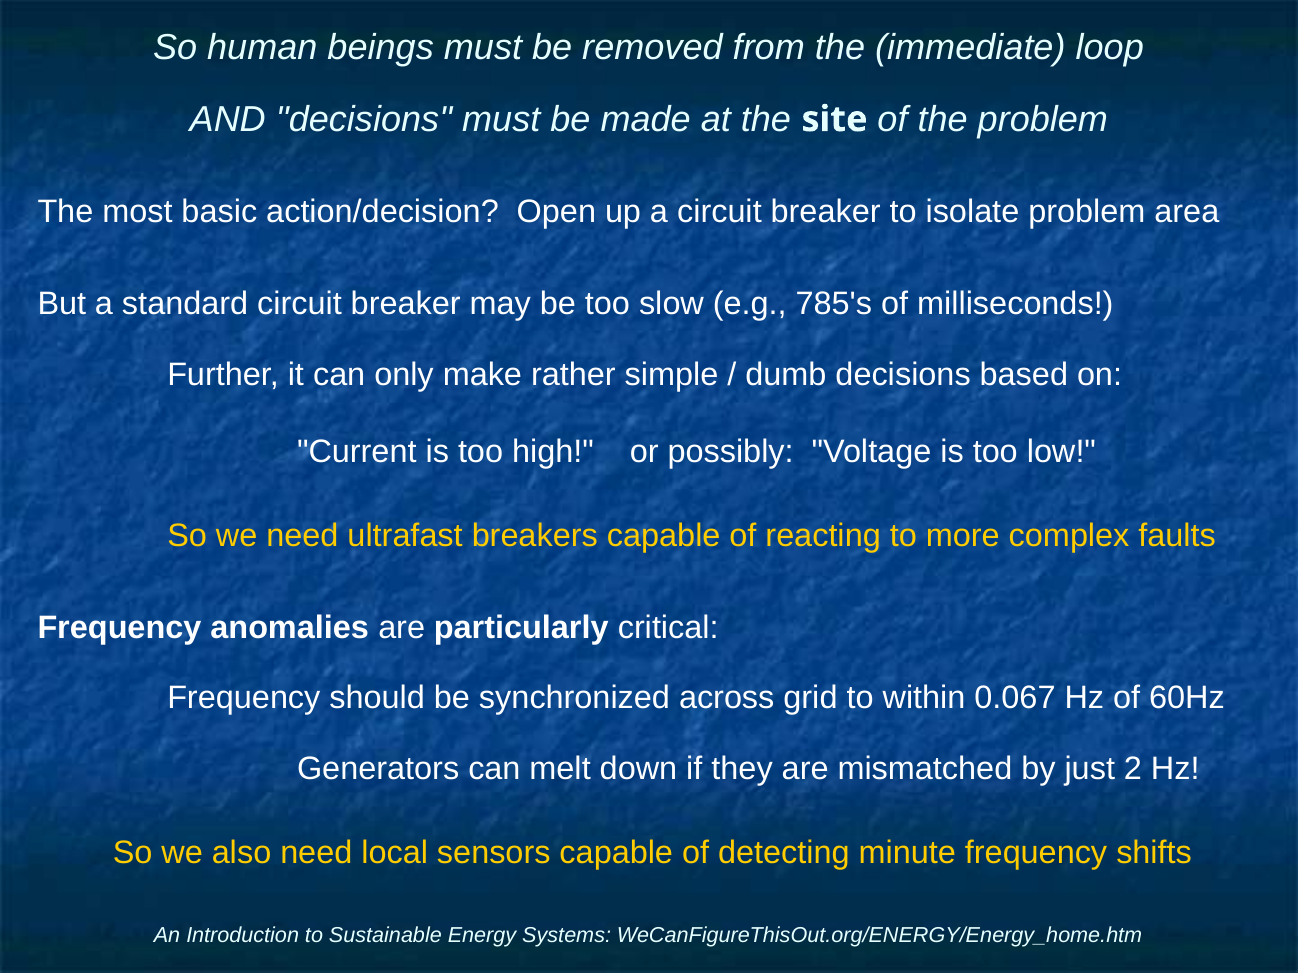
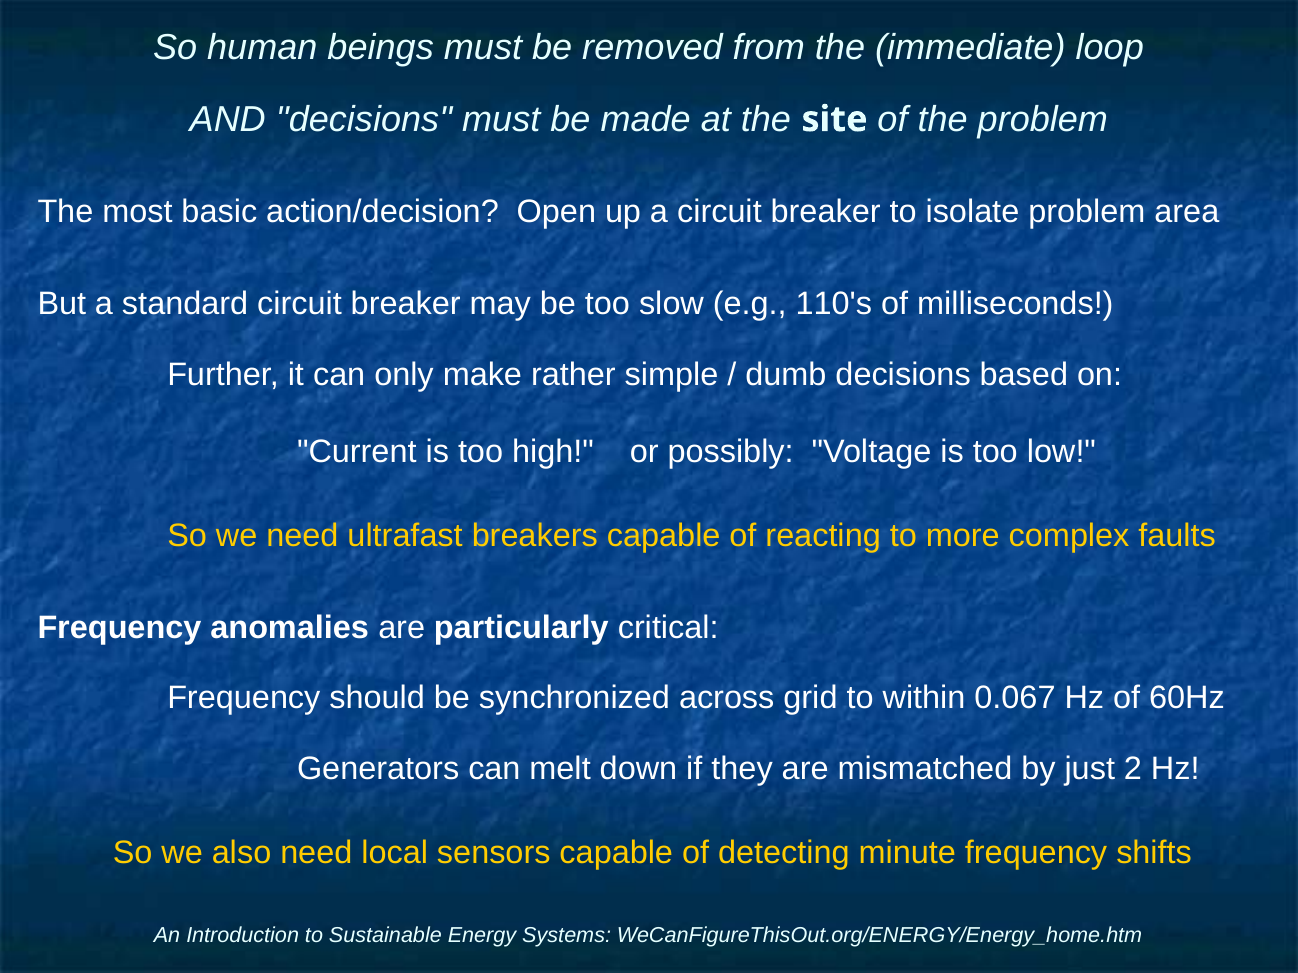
785's: 785's -> 110's
